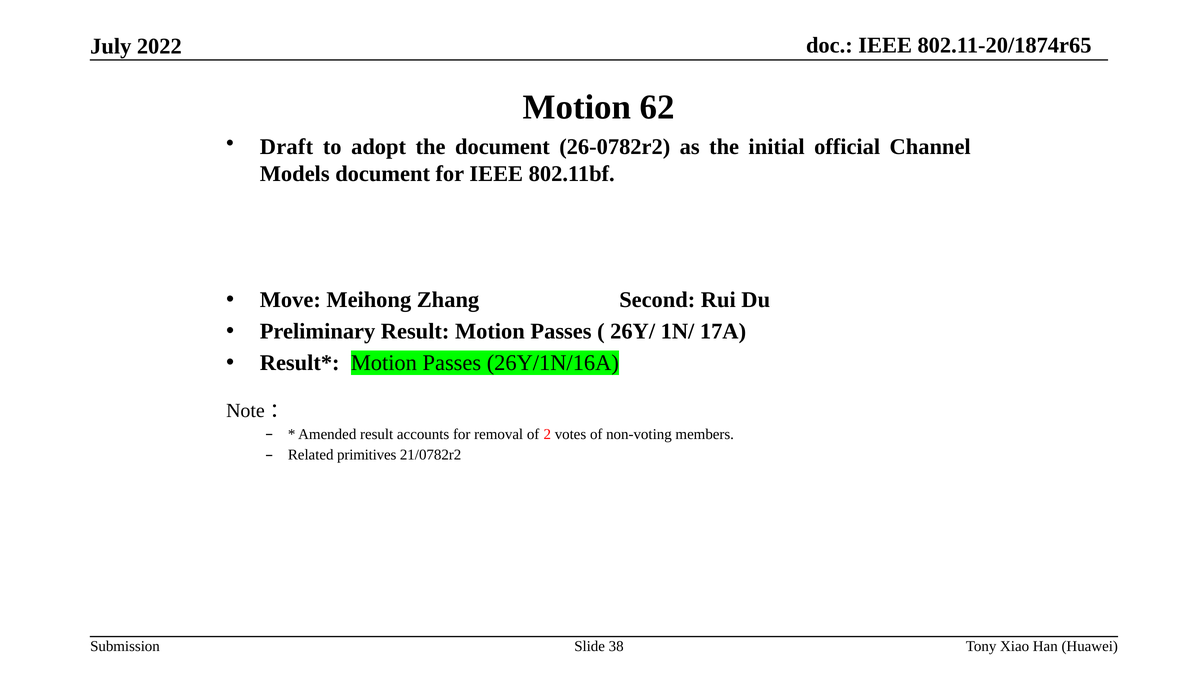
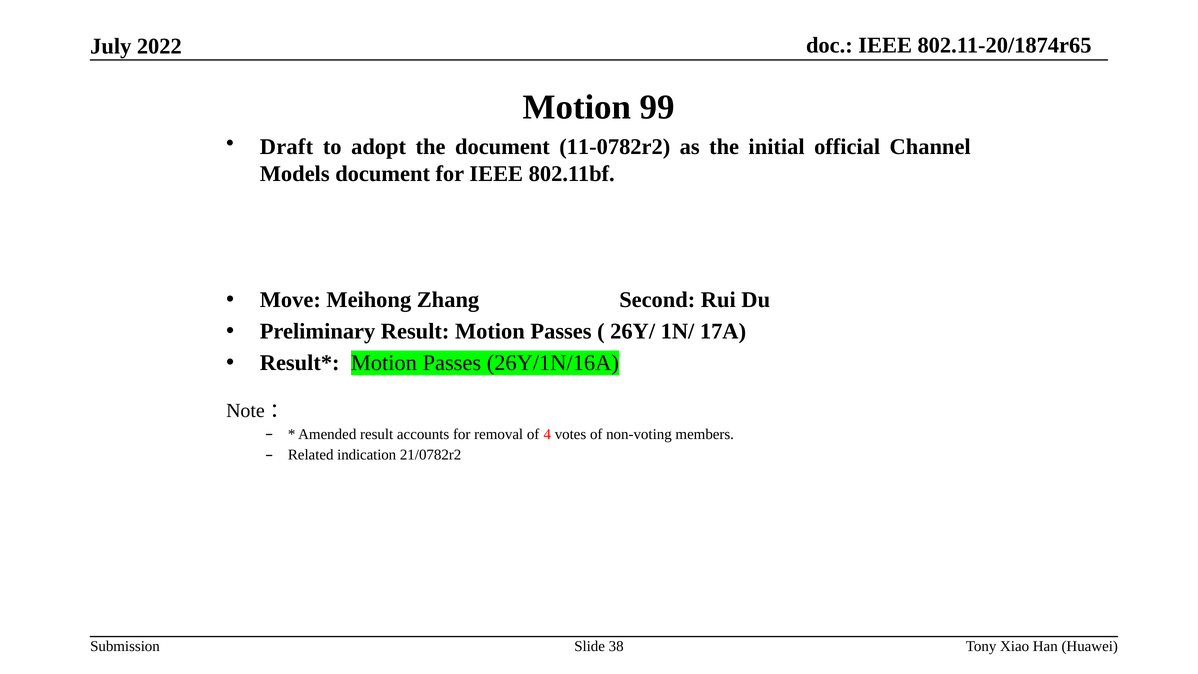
62: 62 -> 99
26-0782r2: 26-0782r2 -> 11-0782r2
2: 2 -> 4
primitives: primitives -> indication
